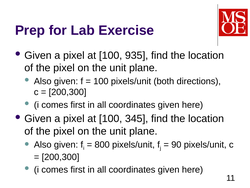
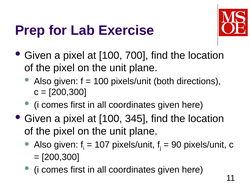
935: 935 -> 700
800: 800 -> 107
